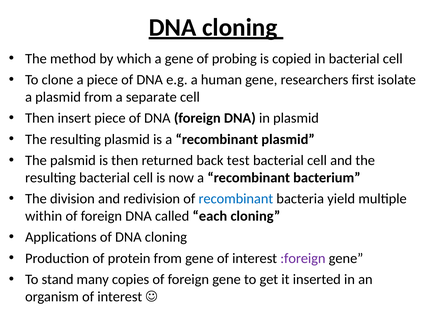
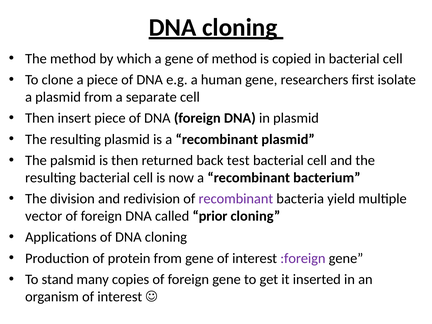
of probing: probing -> method
recombinant at (236, 199) colour: blue -> purple
within: within -> vector
each: each -> prior
